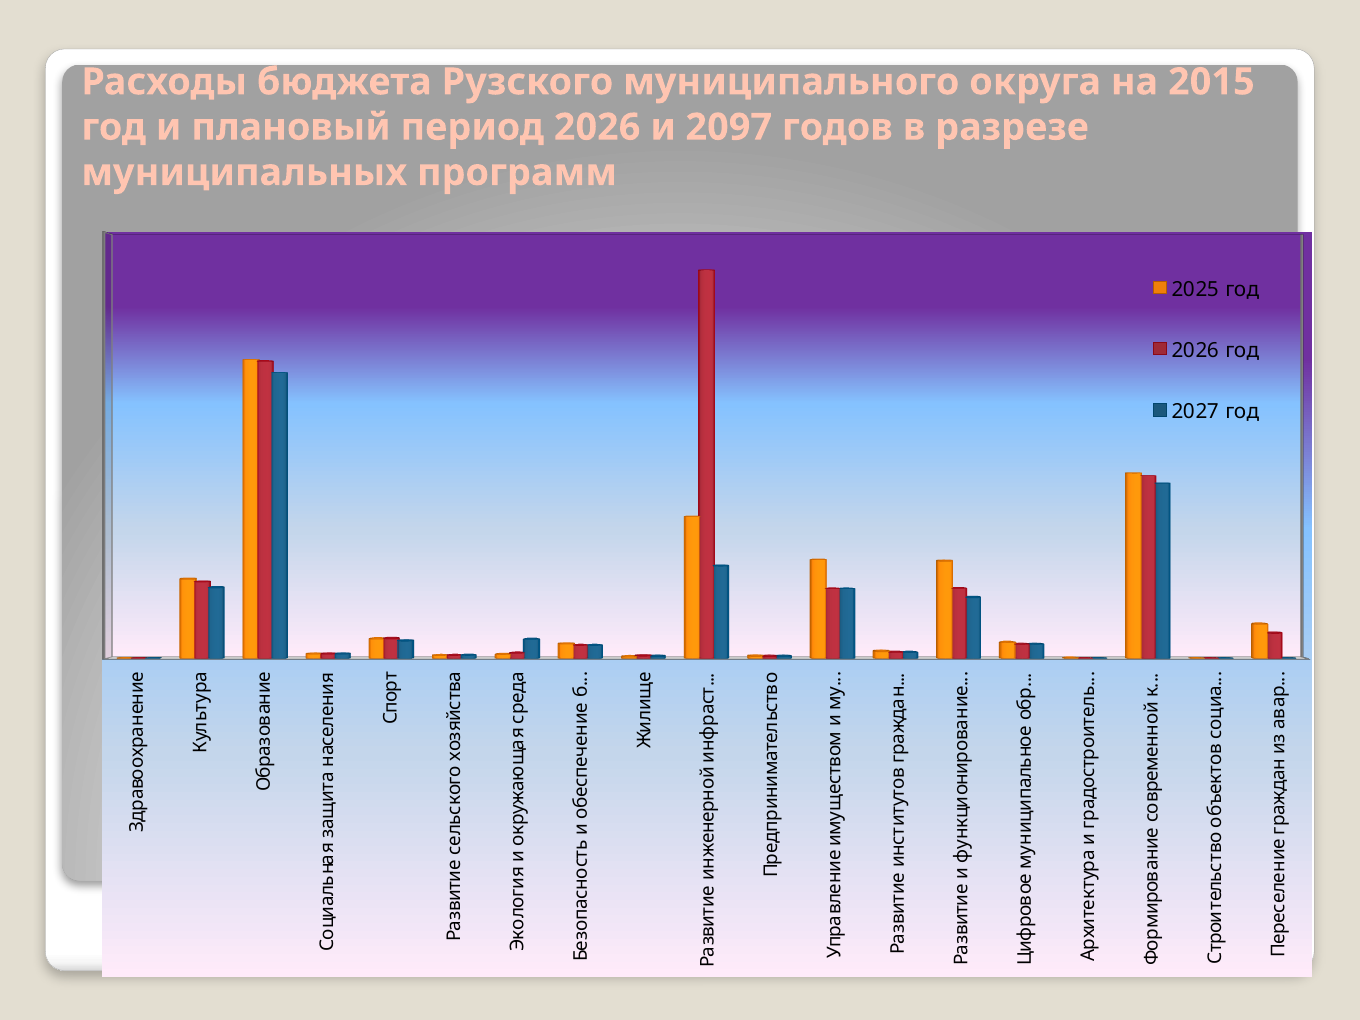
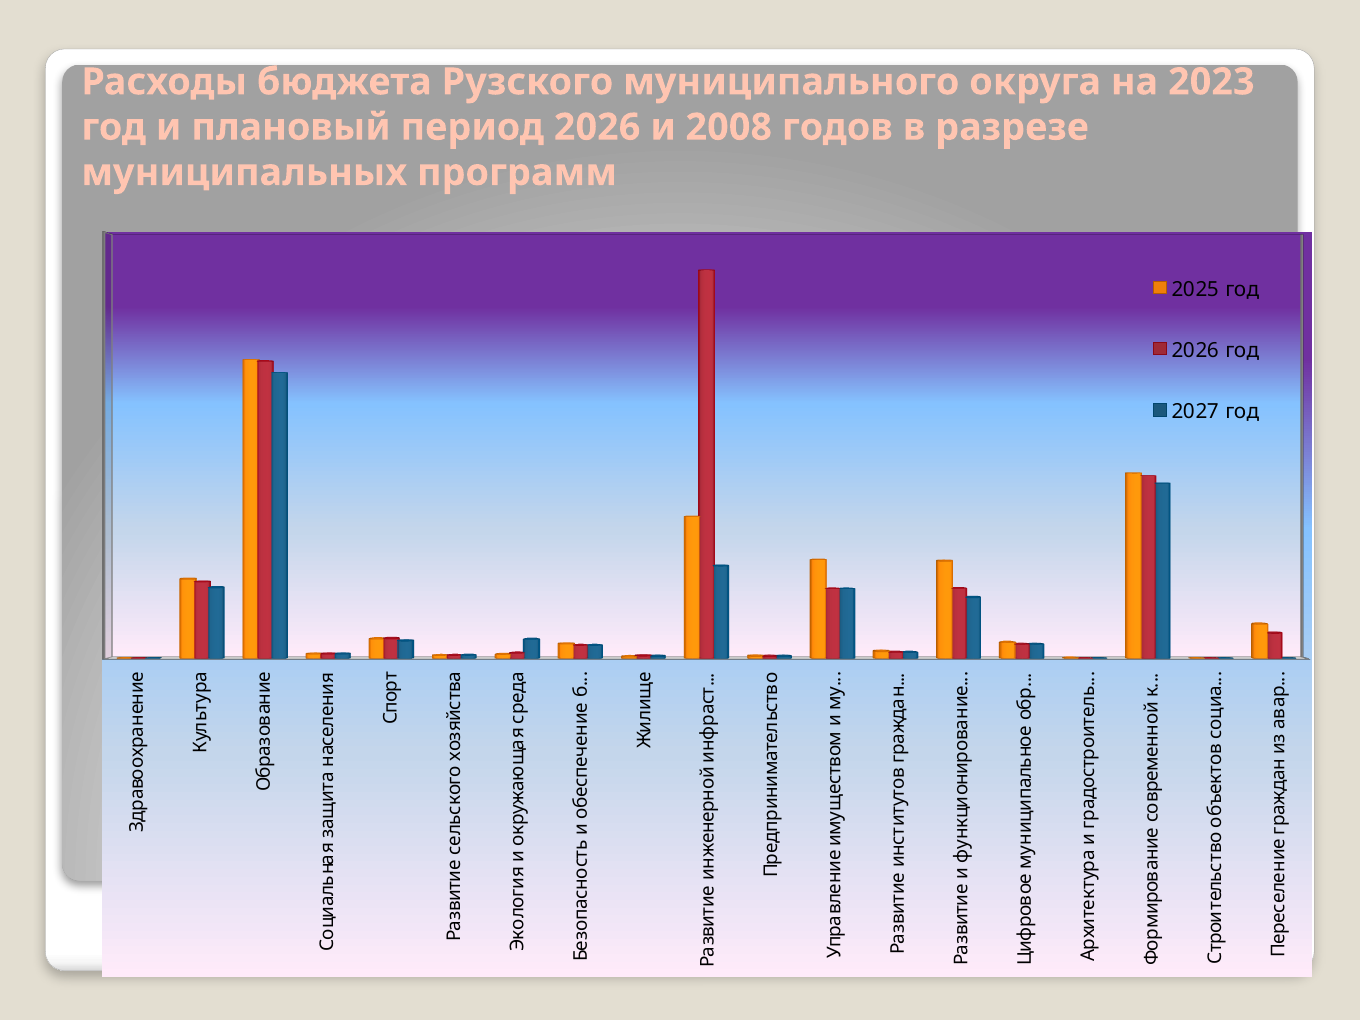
2015: 2015 -> 2023
2097: 2097 -> 2008
